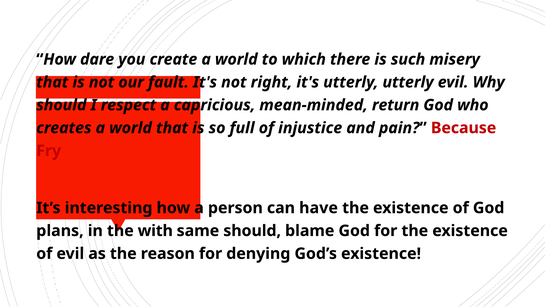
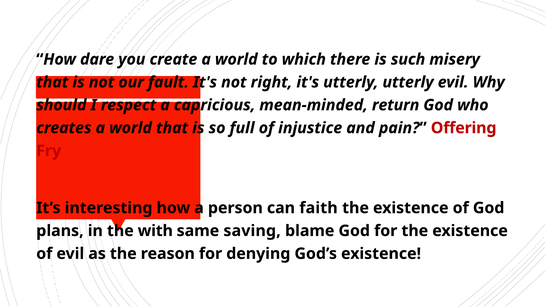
Because: Because -> Offering
have: have -> faith
same should: should -> saving
